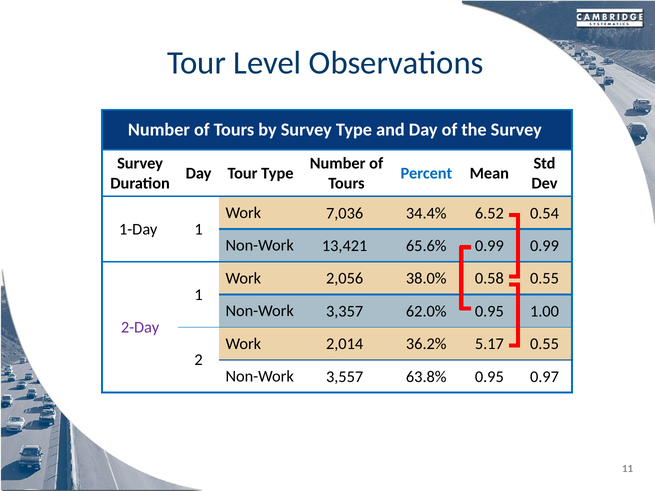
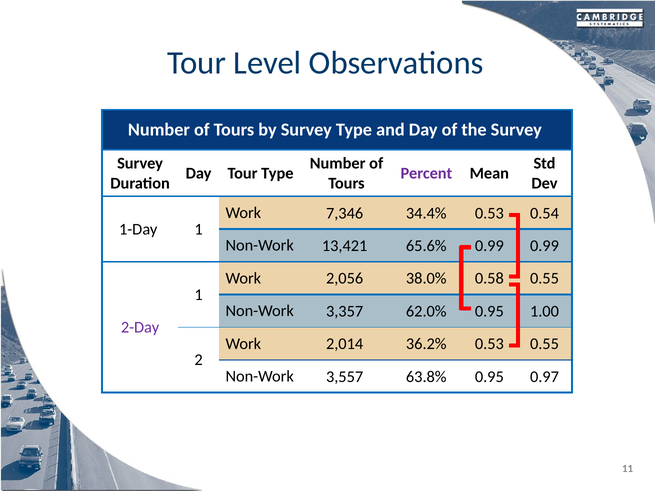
Percent colour: blue -> purple
7,036: 7,036 -> 7,346
34.4% 6.52: 6.52 -> 0.53
36.2% 5.17: 5.17 -> 0.53
